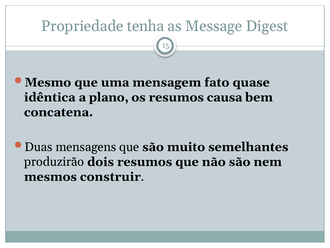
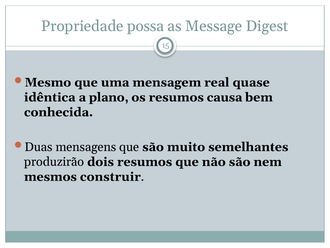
tenha: tenha -> possa
fato: fato -> real
concatena: concatena -> conhecida
